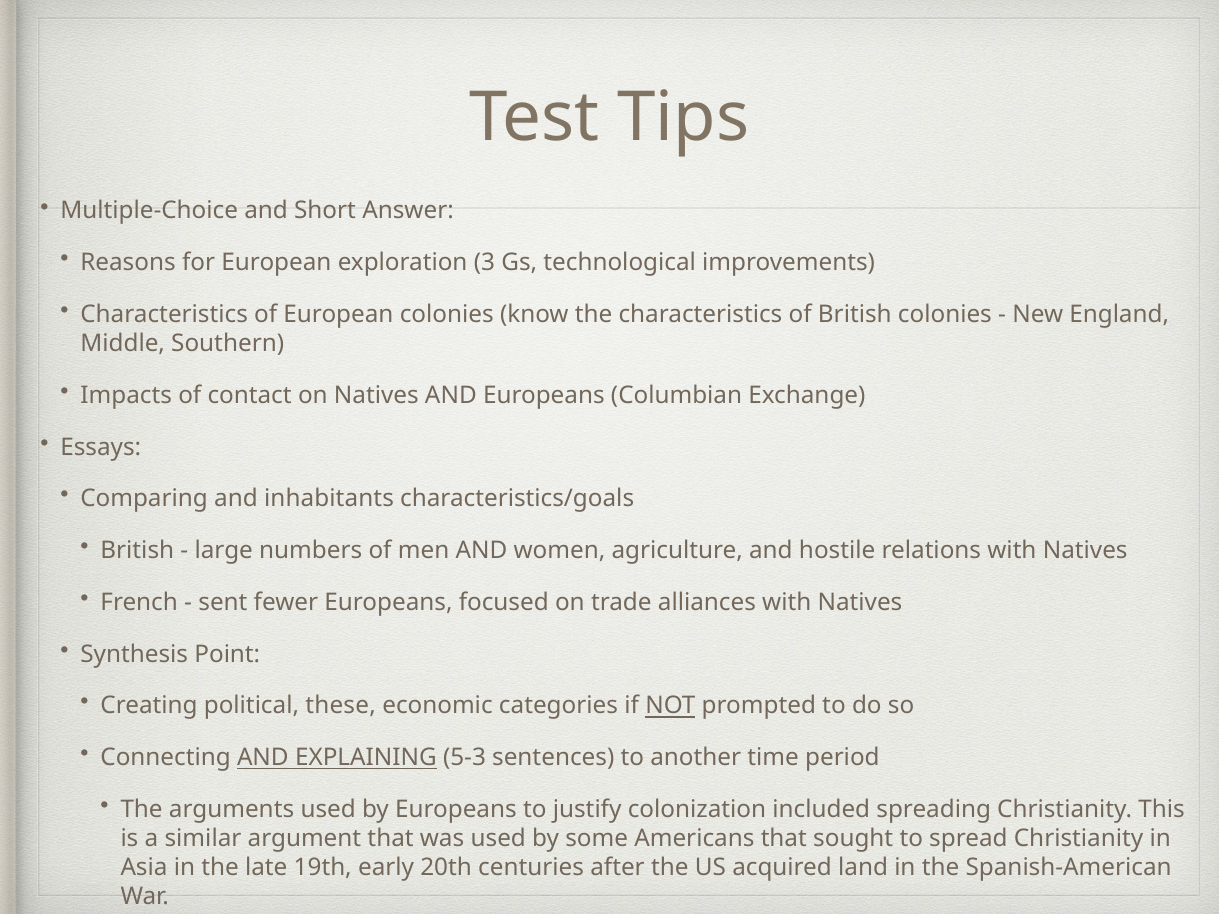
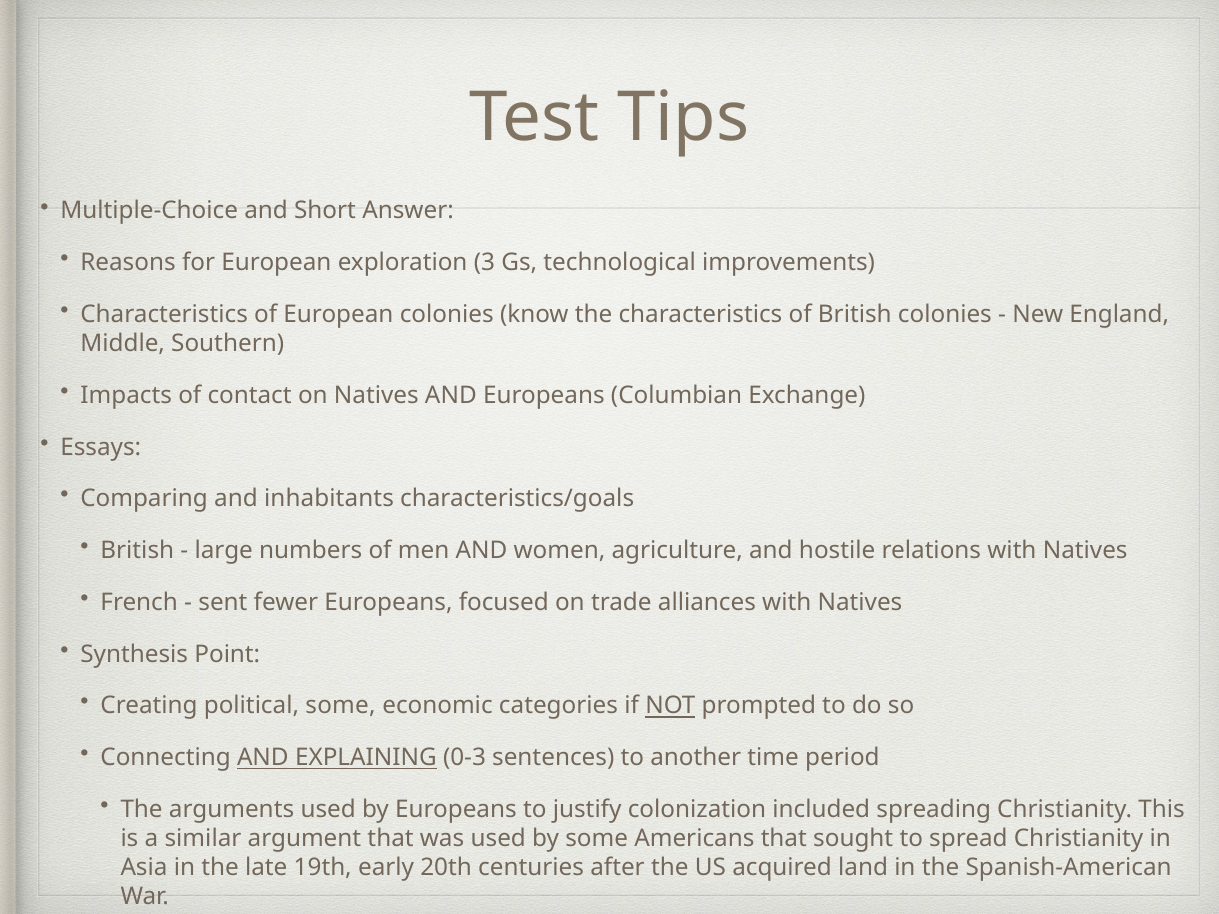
political these: these -> some
5-3: 5-3 -> 0-3
